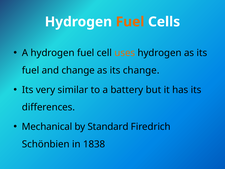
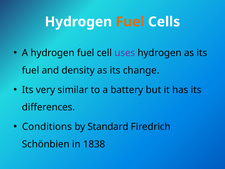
uses colour: orange -> purple
and change: change -> density
Mechanical: Mechanical -> Conditions
